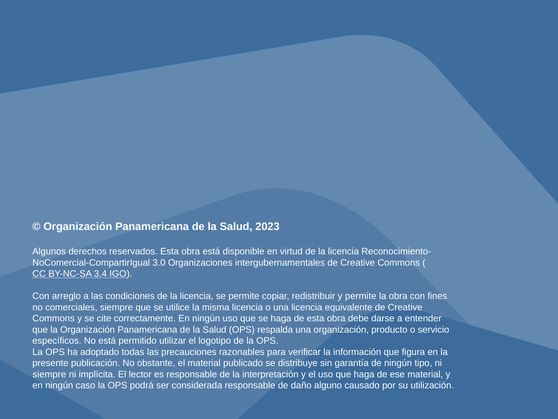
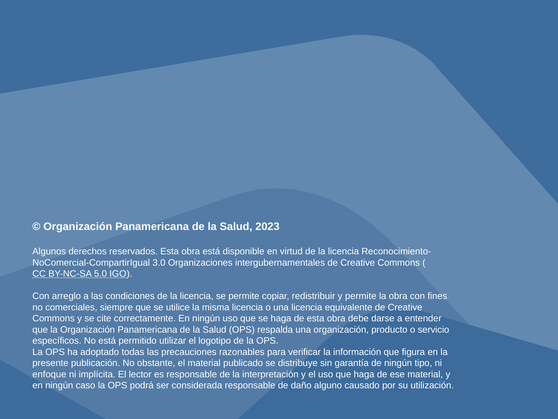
3.4: 3.4 -> 5.0
siempre at (49, 374): siempre -> enfoque
